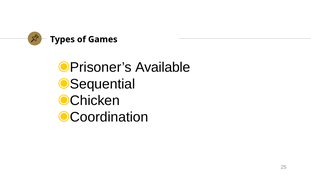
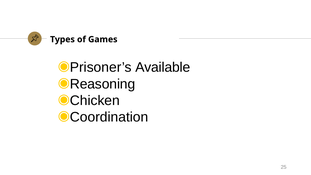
Sequential: Sequential -> Reasoning
